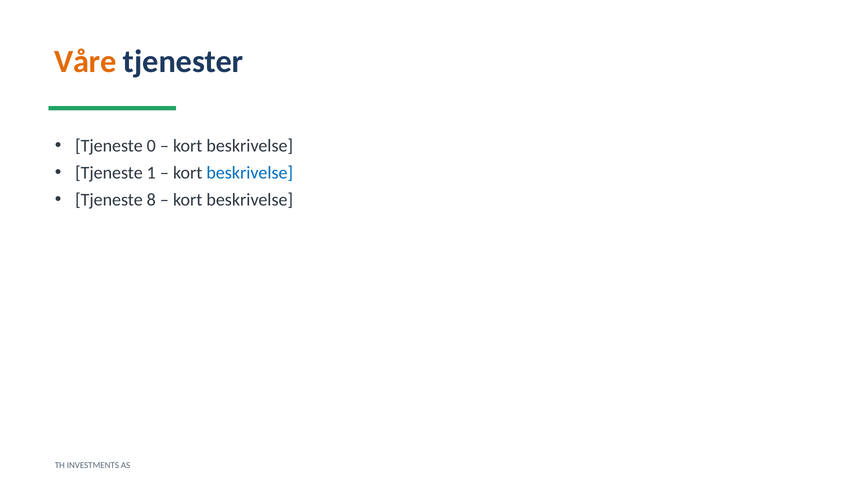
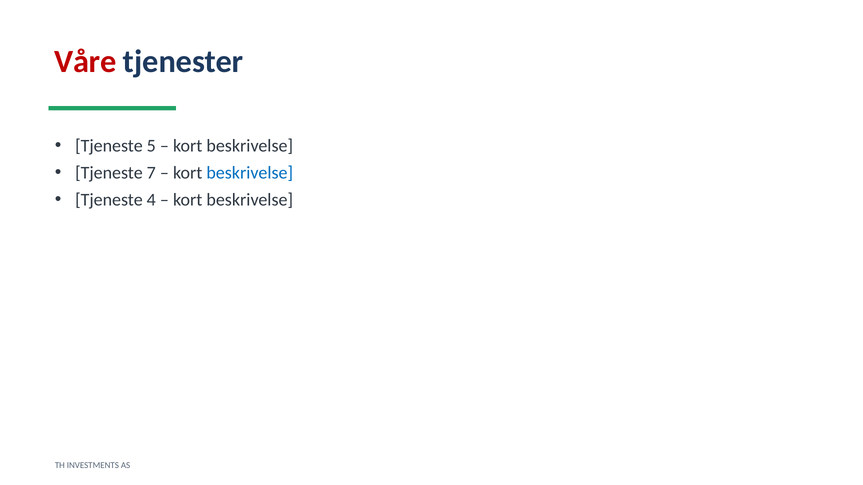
Våre colour: orange -> red
0: 0 -> 5
1: 1 -> 7
8: 8 -> 4
